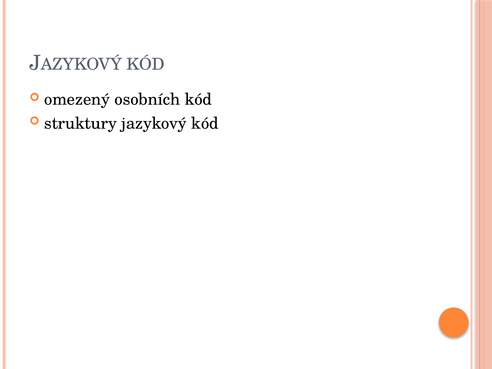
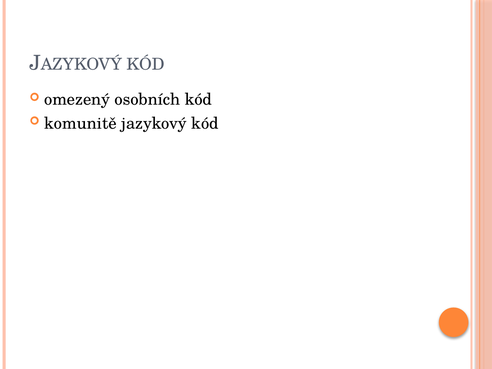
struktury: struktury -> komunitě
